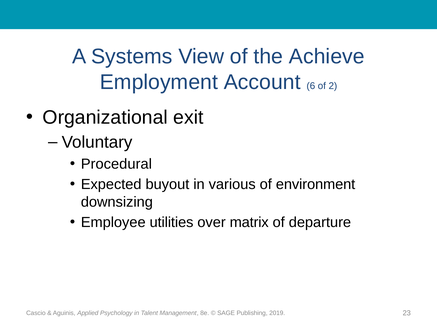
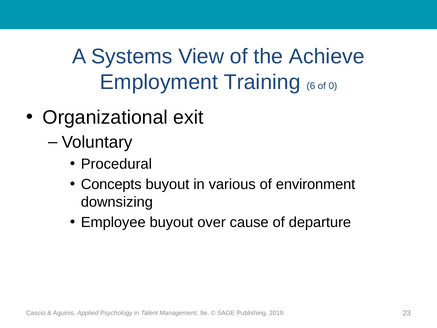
Account: Account -> Training
2: 2 -> 0
Expected: Expected -> Concepts
Employee utilities: utilities -> buyout
matrix: matrix -> cause
